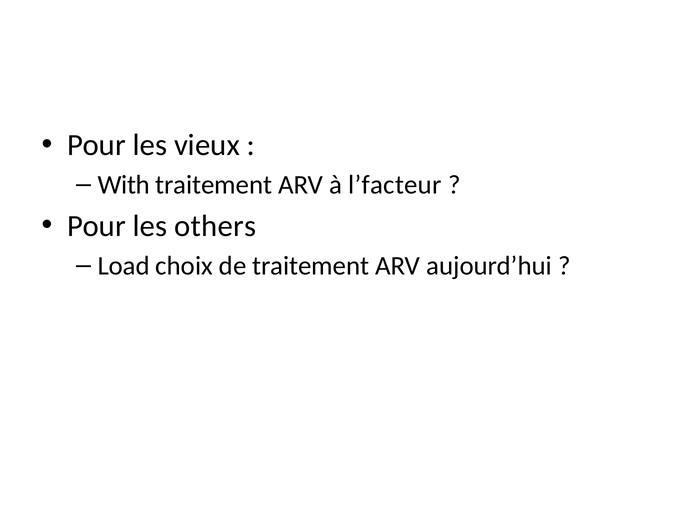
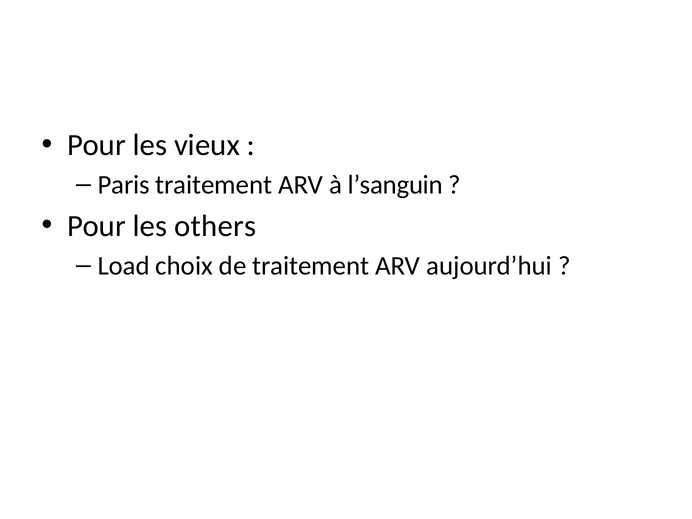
With: With -> Paris
l’facteur: l’facteur -> l’sanguin
